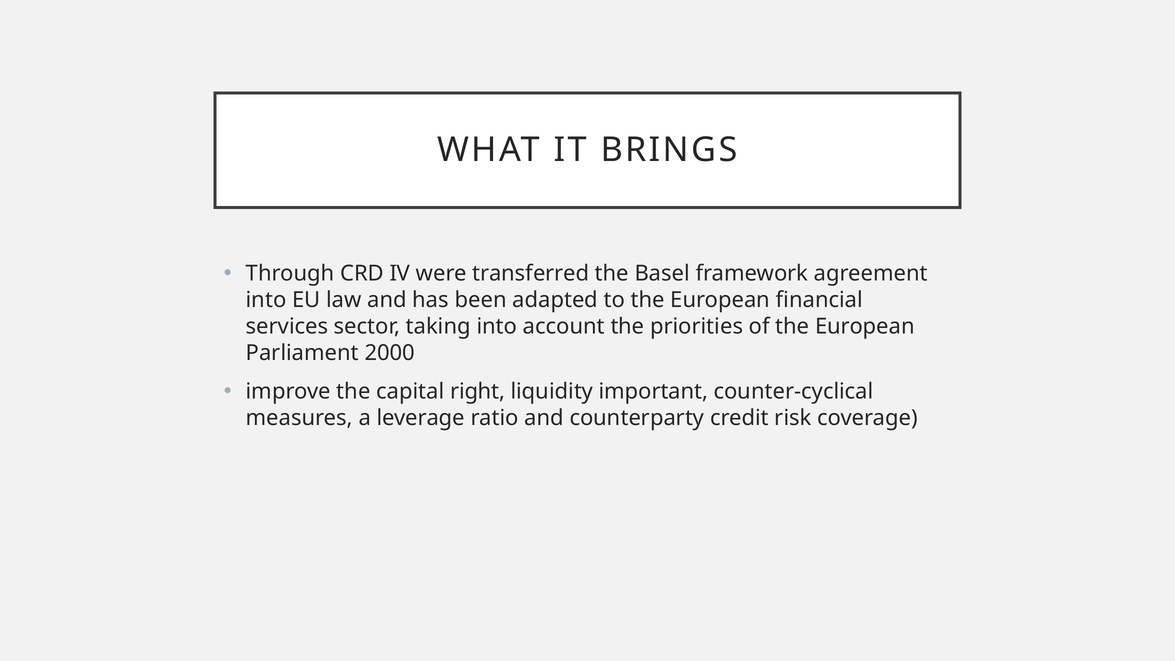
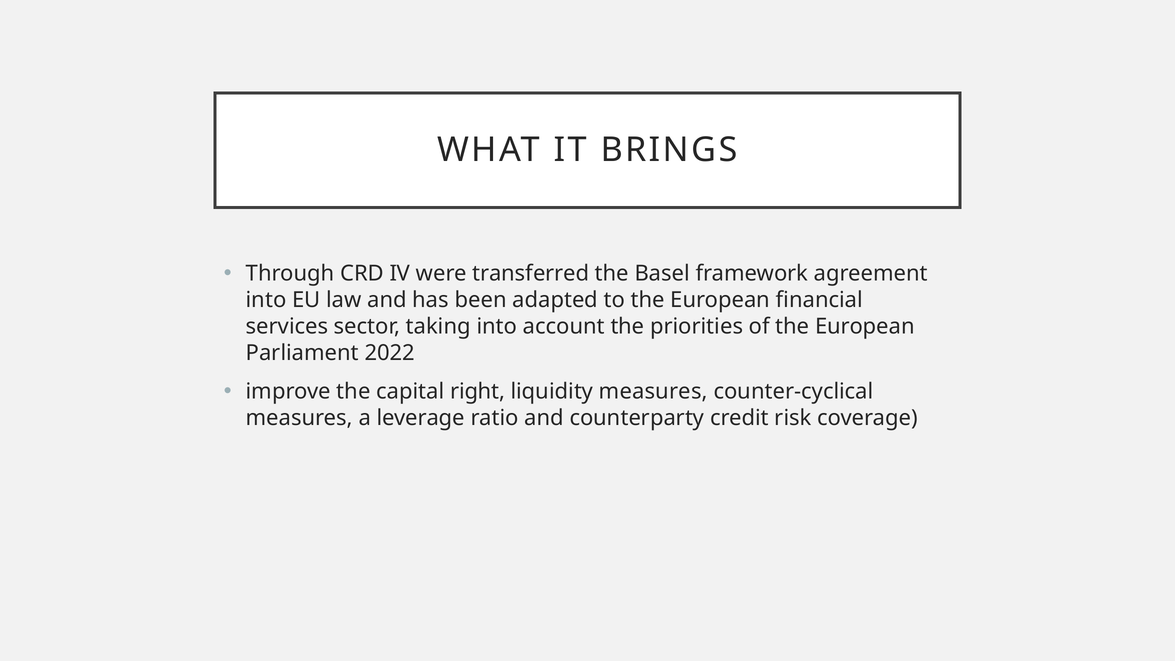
2000: 2000 -> 2022
liquidity important: important -> measures
